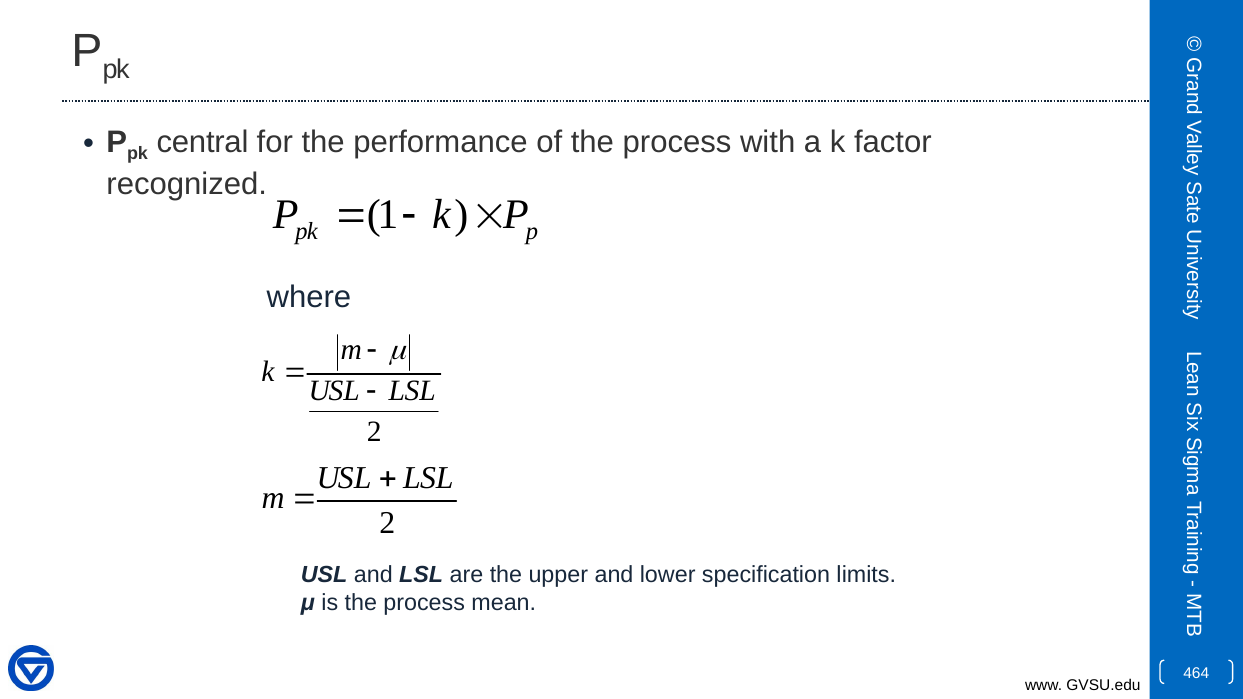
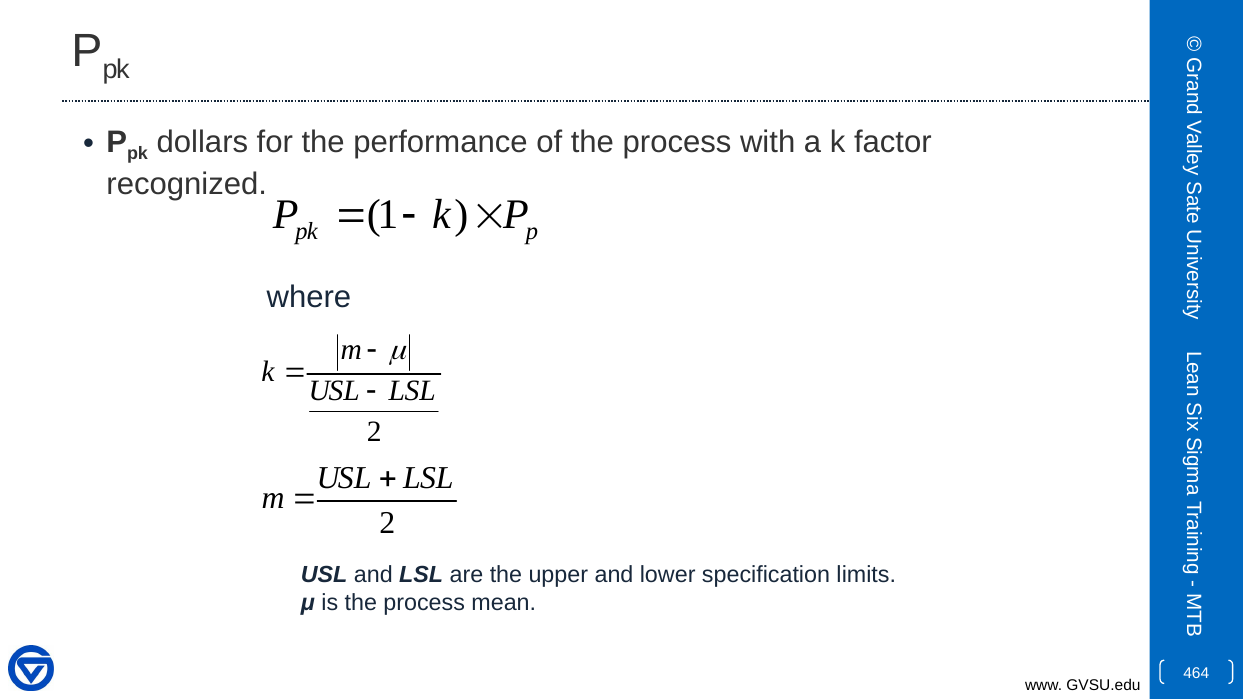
central: central -> dollars
